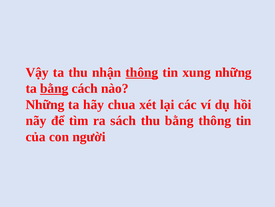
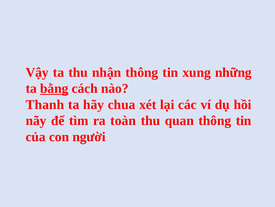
thông at (142, 72) underline: present -> none
Những at (45, 104): Những -> Thanh
sách: sách -> toàn
thu bằng: bằng -> quan
